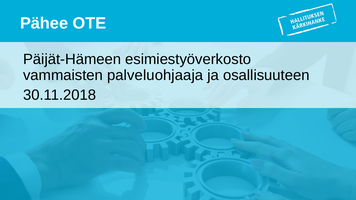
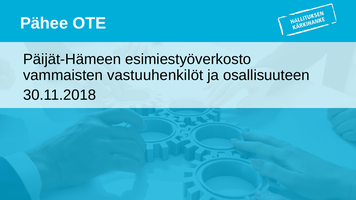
palveluohjaaja: palveluohjaaja -> vastuuhenkilöt
